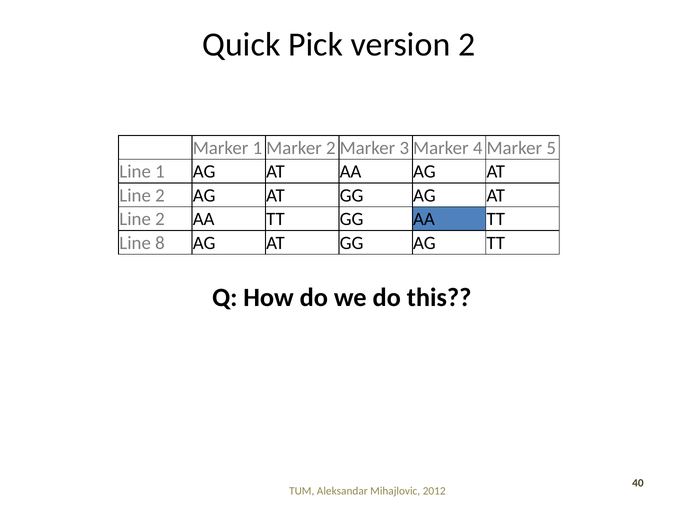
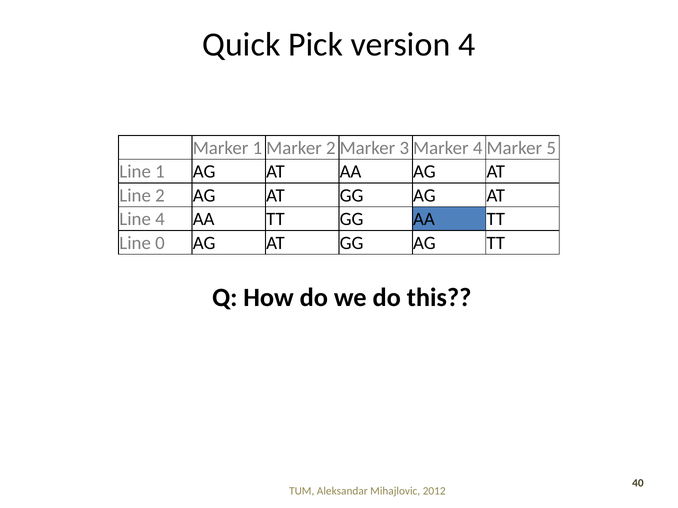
version 2: 2 -> 4
2 at (160, 219): 2 -> 4
8: 8 -> 0
